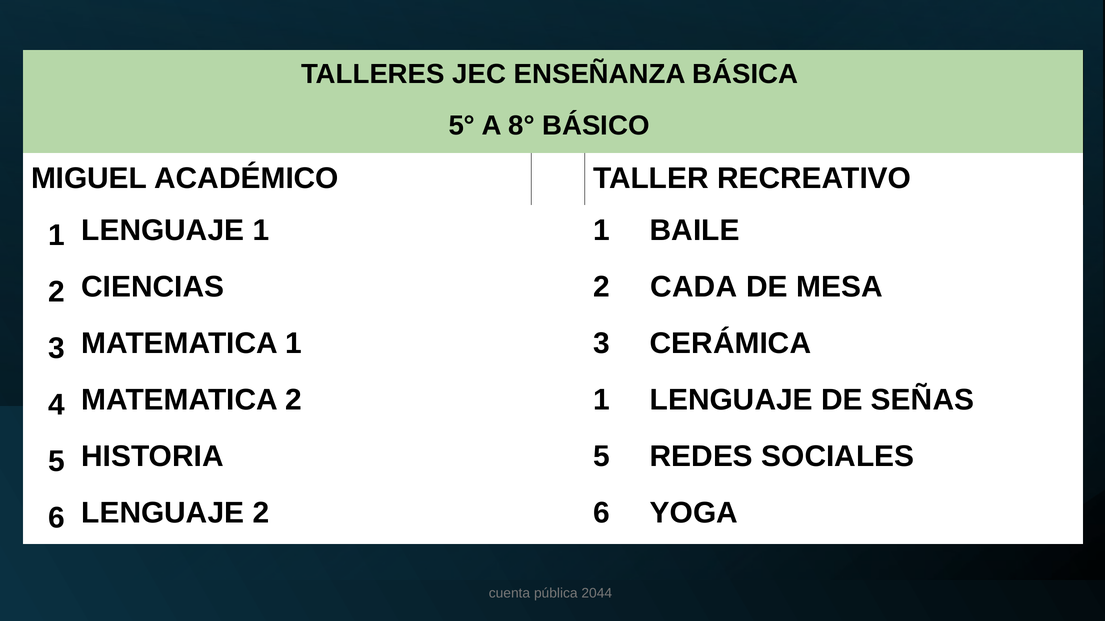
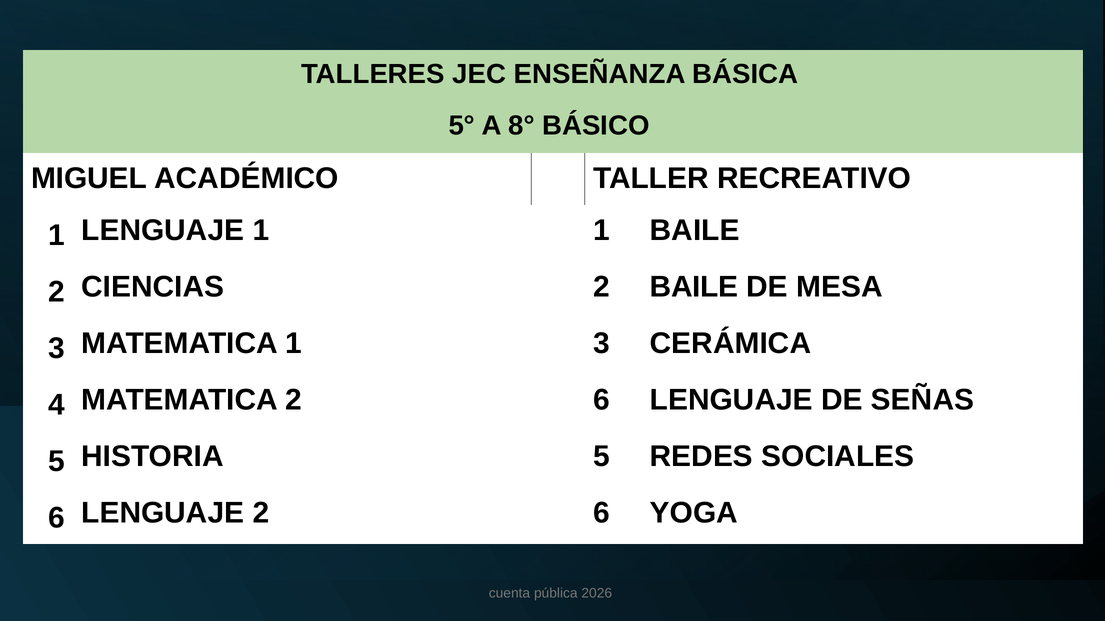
2 CADA: CADA -> BAILE
MATEMATICA 2 1: 1 -> 6
2044: 2044 -> 2026
